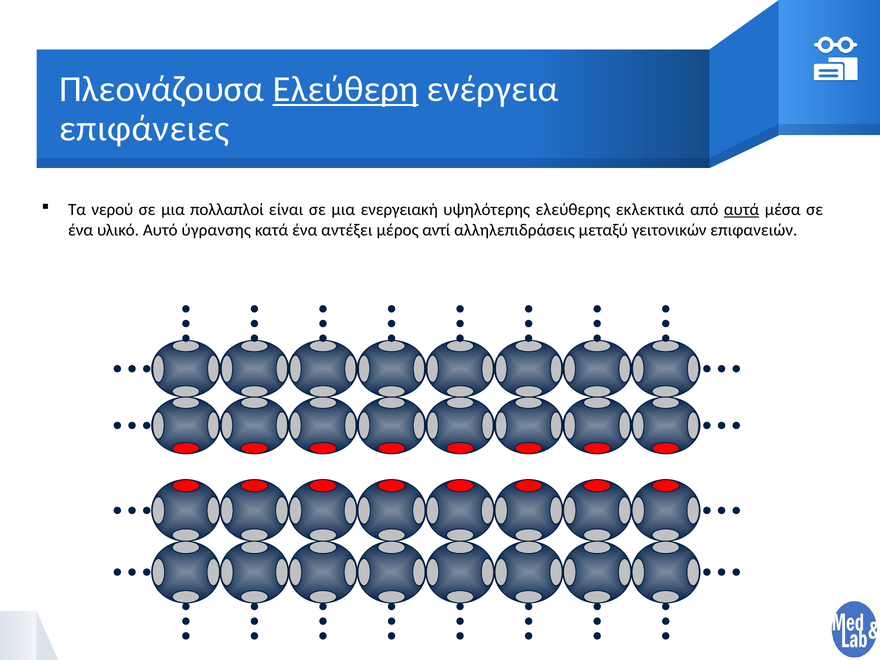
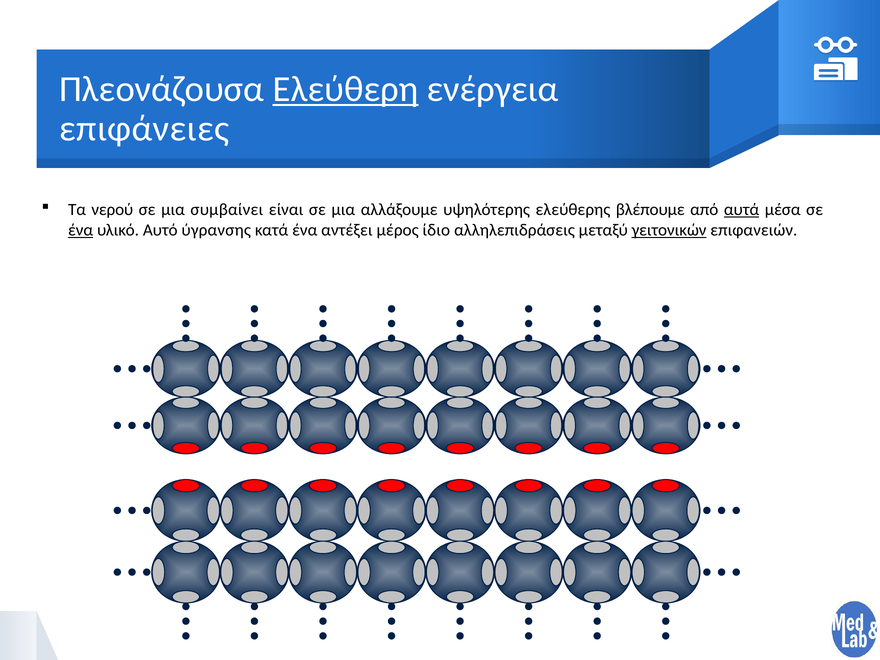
πολλαπλοί: πολλαπλοί -> συμβαίνει
ενεργειακή: ενεργειακή -> αλλάξουμε
εκλεκτικά: εκλεκτικά -> βλέπουμε
ένα at (81, 230) underline: none -> present
αντί: αντί -> ίδιο
γειτονικών underline: none -> present
